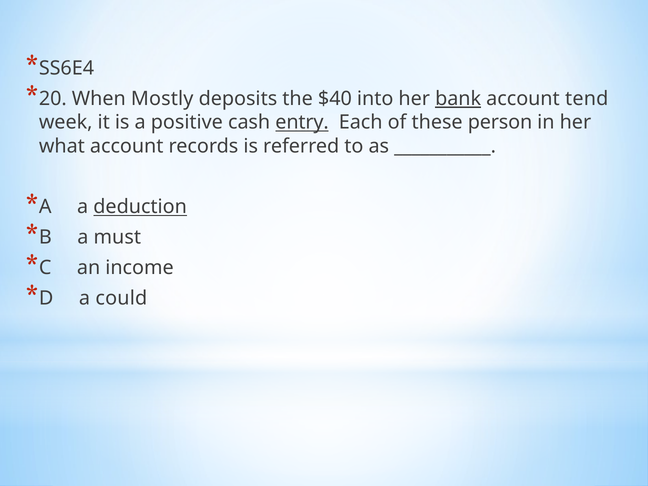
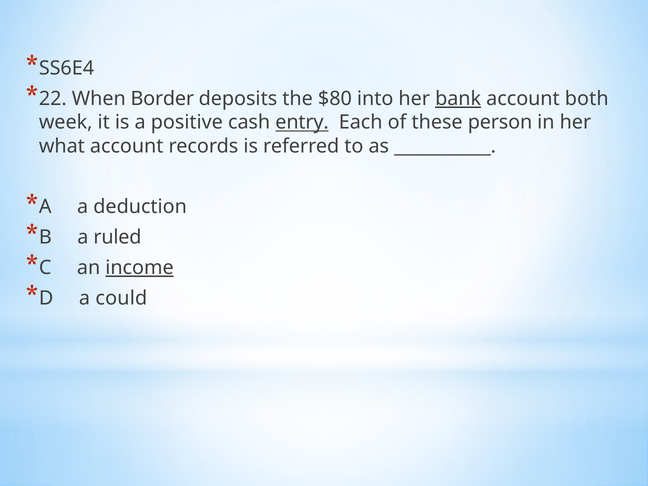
20: 20 -> 22
Mostly: Mostly -> Border
$40: $40 -> $80
tend: tend -> both
deduction underline: present -> none
must: must -> ruled
income underline: none -> present
